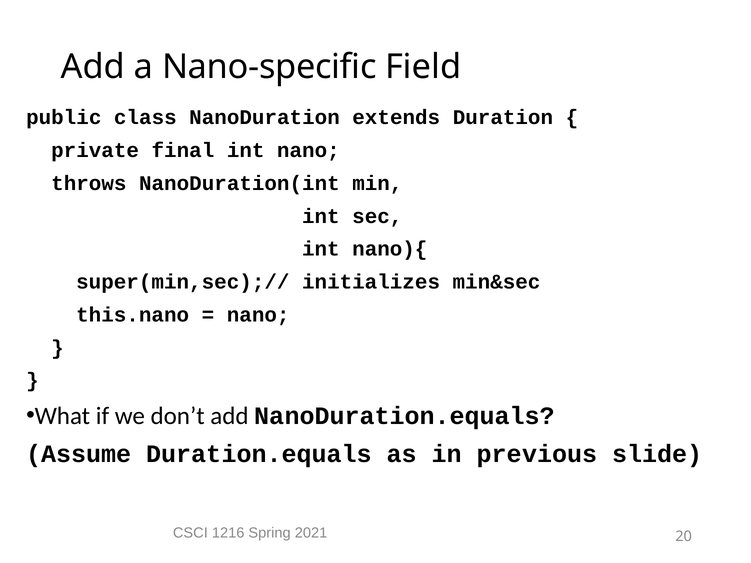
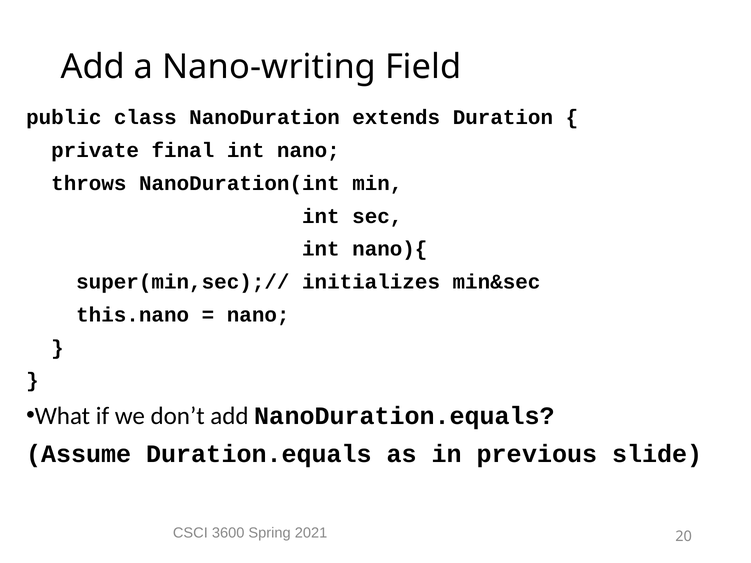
Nano-specific: Nano-specific -> Nano-writing
1216: 1216 -> 3600
